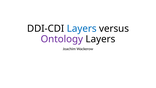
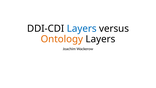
Ontology colour: purple -> orange
